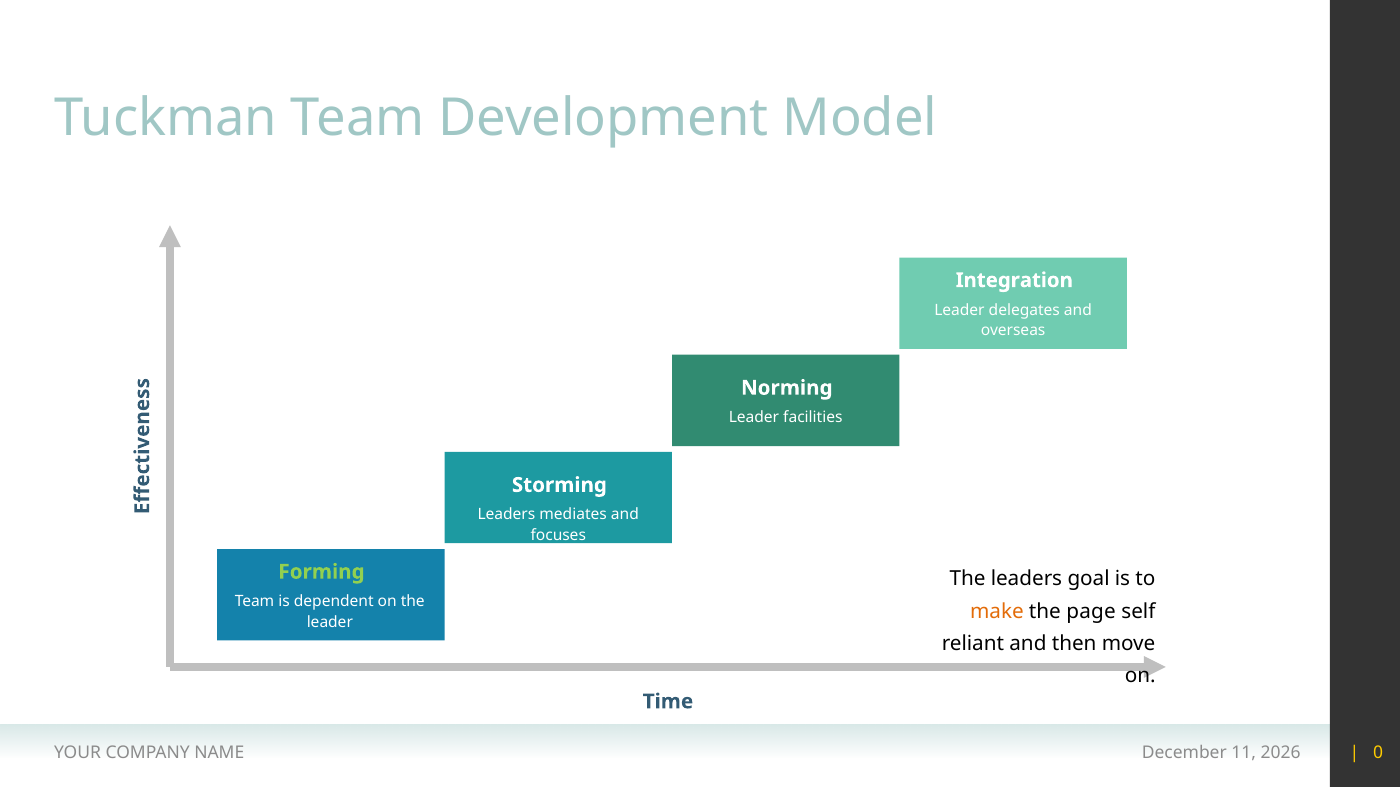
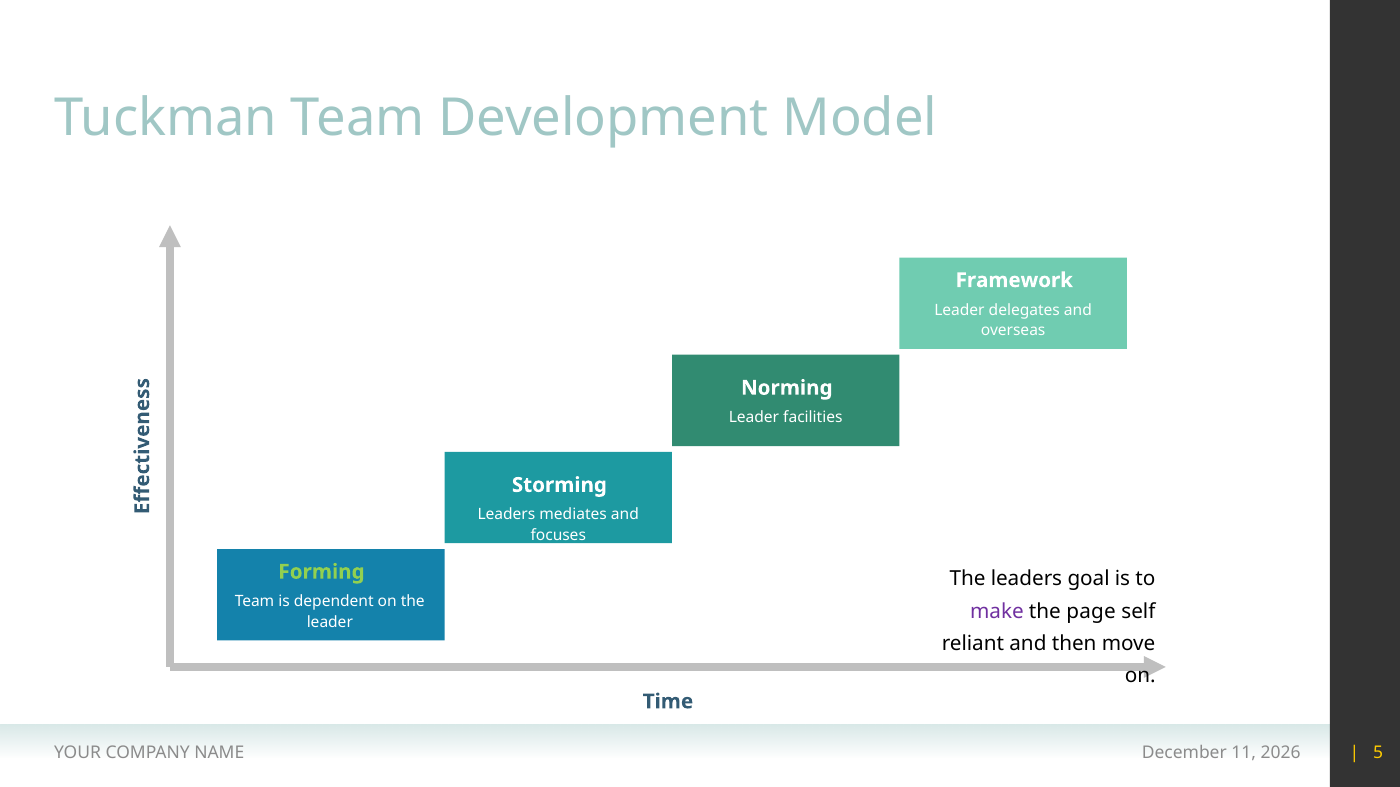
Integration: Integration -> Framework
make colour: orange -> purple
0: 0 -> 5
